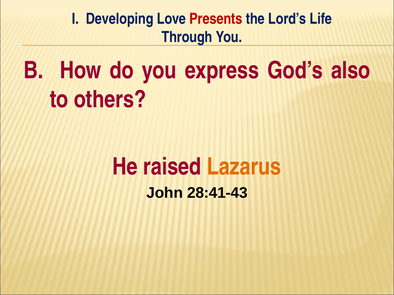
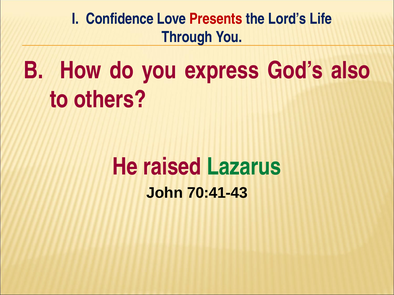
Developing: Developing -> Confidence
Lazarus colour: orange -> green
28:41-43: 28:41-43 -> 70:41-43
